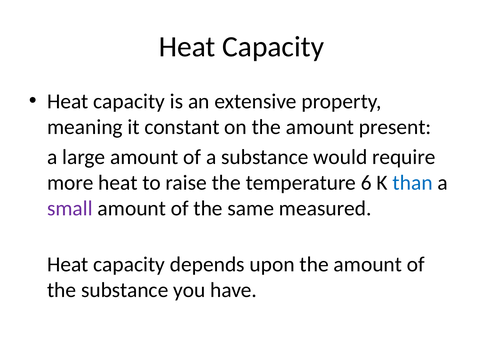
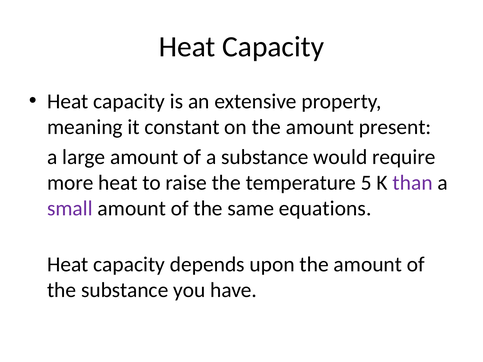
6: 6 -> 5
than colour: blue -> purple
measured: measured -> equations
